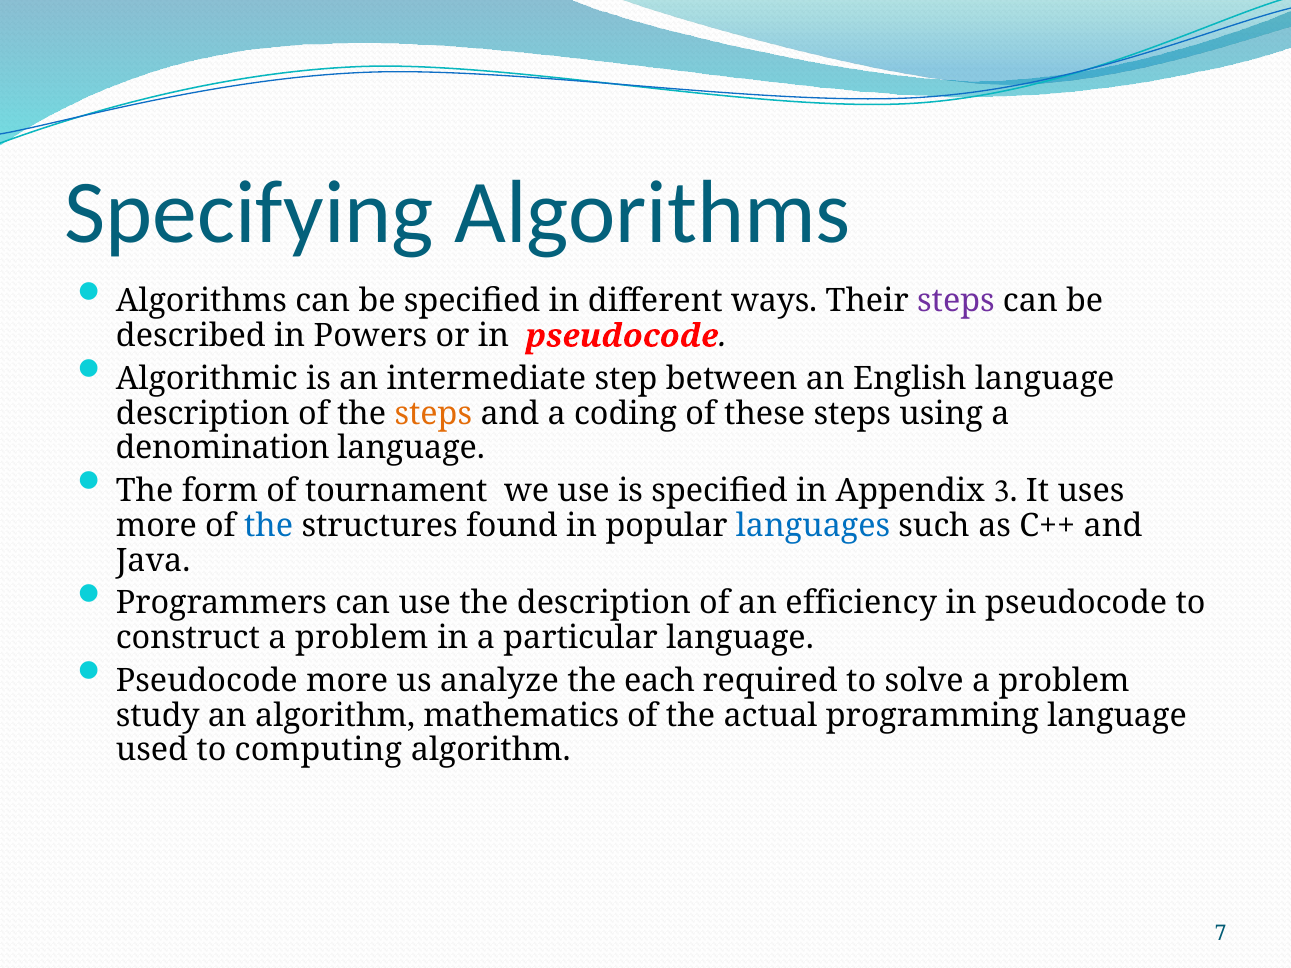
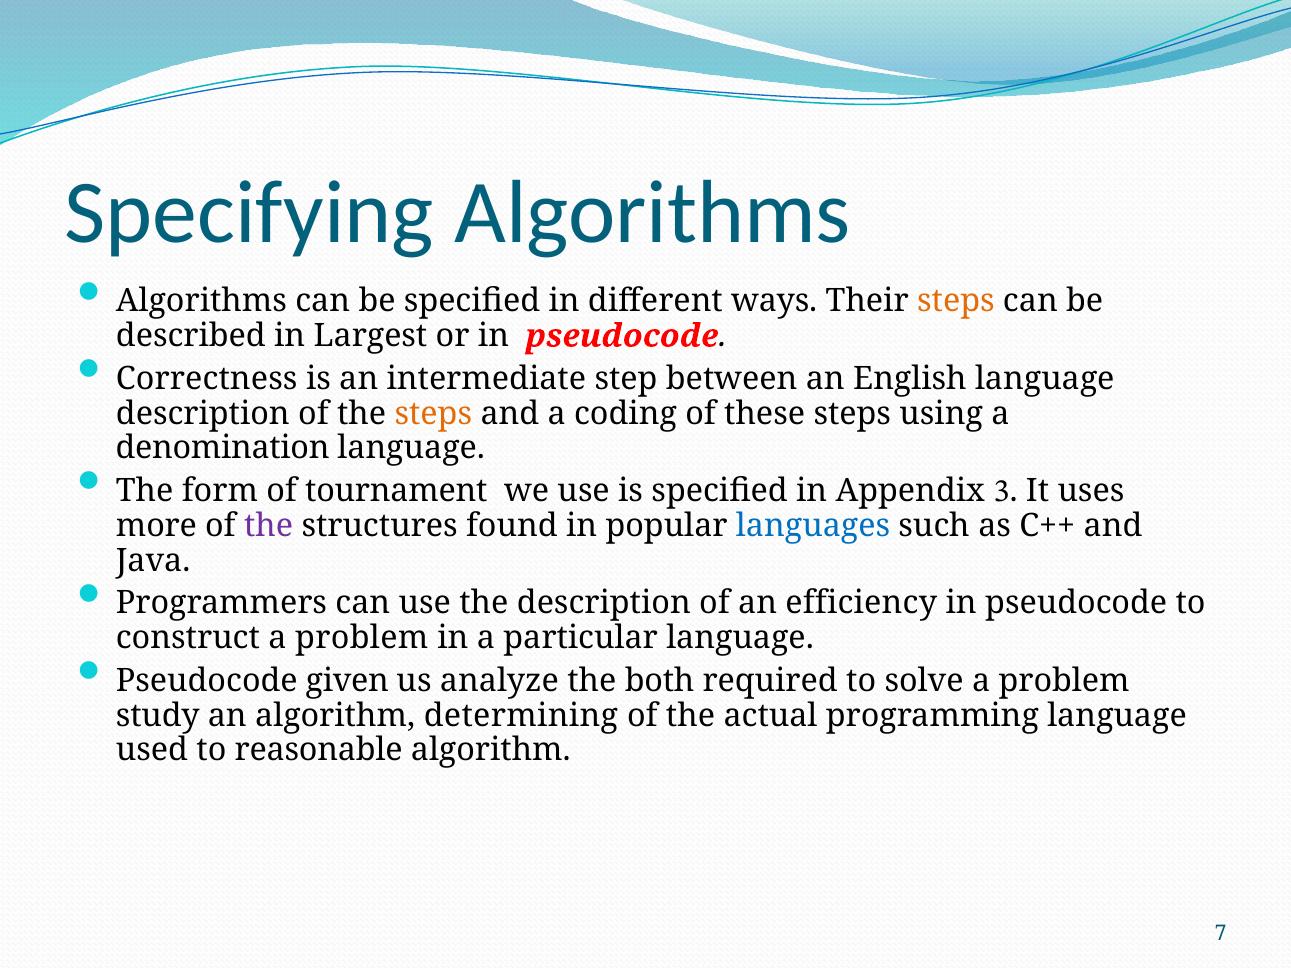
steps at (956, 301) colour: purple -> orange
Powers: Powers -> Largest
Algorithmic: Algorithmic -> Correctness
the at (269, 526) colour: blue -> purple
Pseudocode more: more -> given
each: each -> both
mathematics: mathematics -> determining
computing: computing -> reasonable
